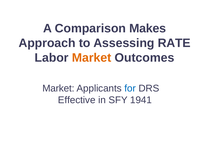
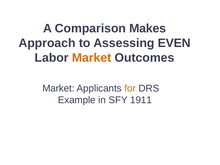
RATE: RATE -> EVEN
for colour: blue -> orange
Effective: Effective -> Example
1941: 1941 -> 1911
